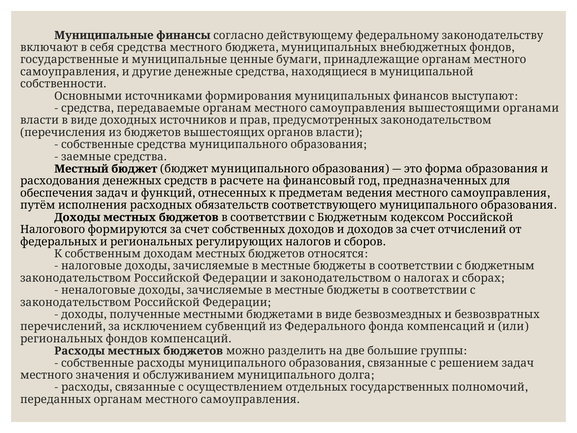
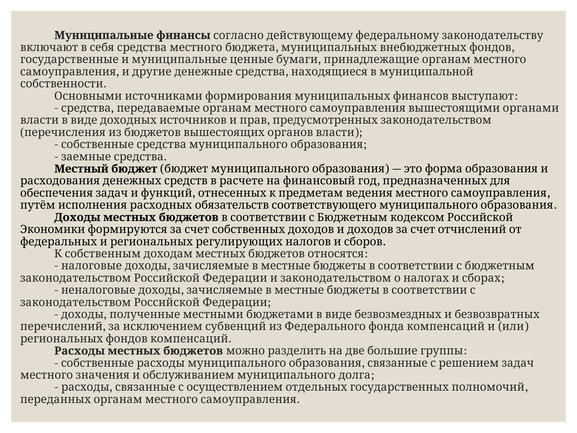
Налогового: Налогового -> Экономики
